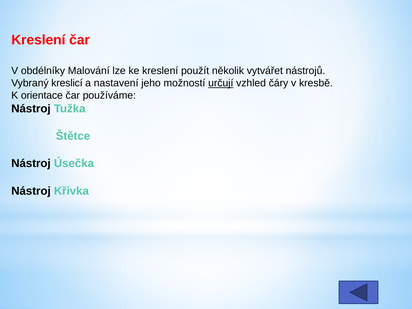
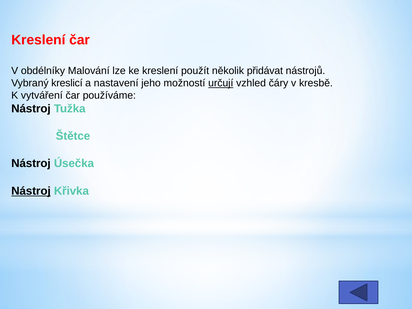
vytvářet: vytvářet -> přidávat
orientace: orientace -> vytváření
Nástroj at (31, 191) underline: none -> present
